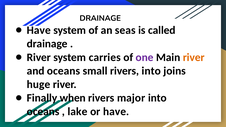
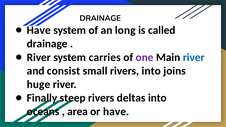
seas: seas -> long
river at (194, 57) colour: orange -> blue
and oceans: oceans -> consist
when: when -> steep
major: major -> deltas
lake: lake -> area
